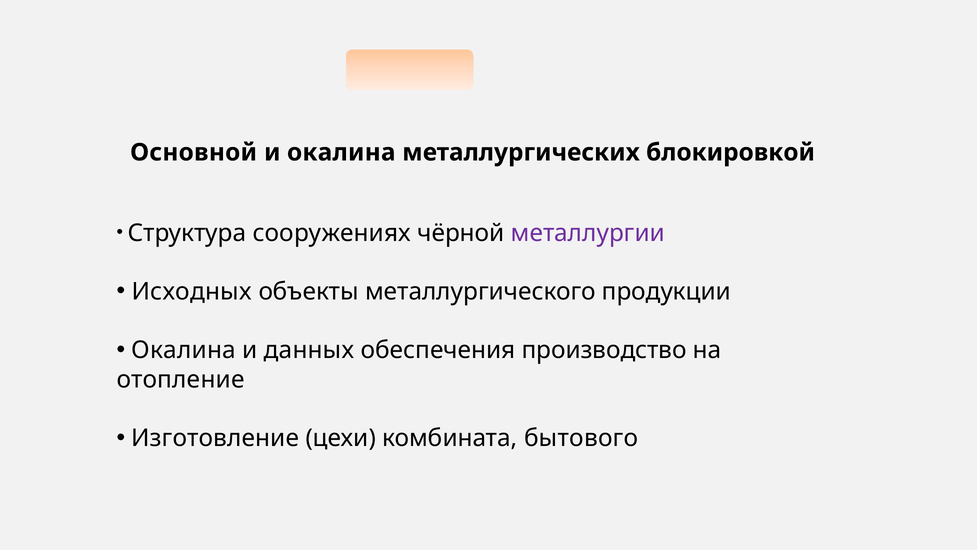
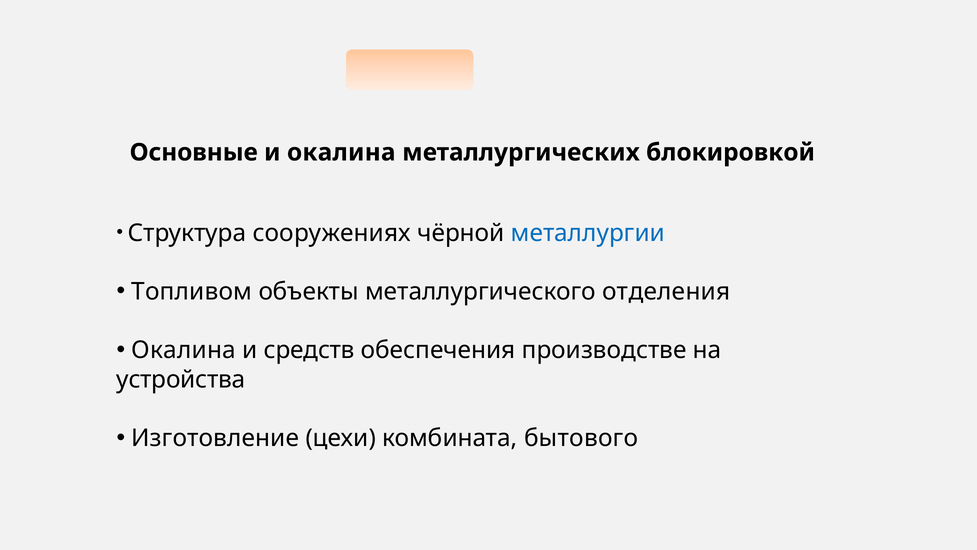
Основной: Основной -> Основные
металлургии colour: purple -> blue
Исходных: Исходных -> Топливом
продукции: продукции -> отделения
данных: данных -> средств
производство: производство -> производстве
отопление: отопление -> устройства
